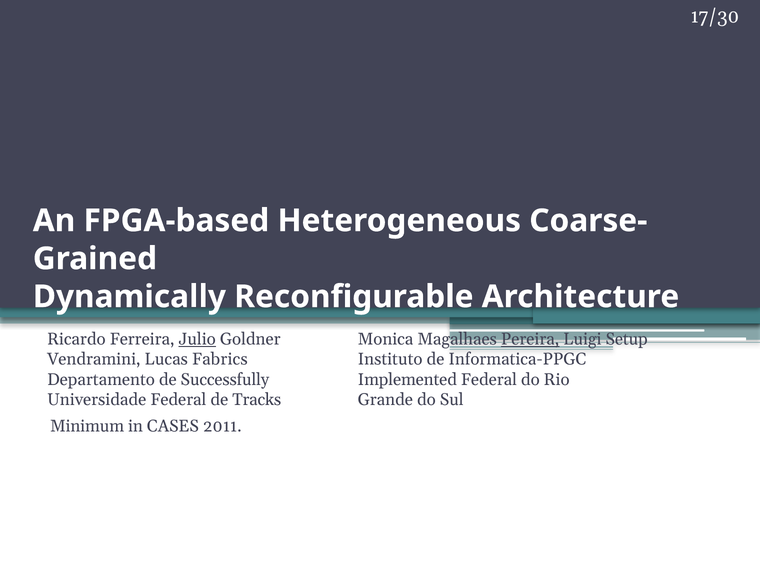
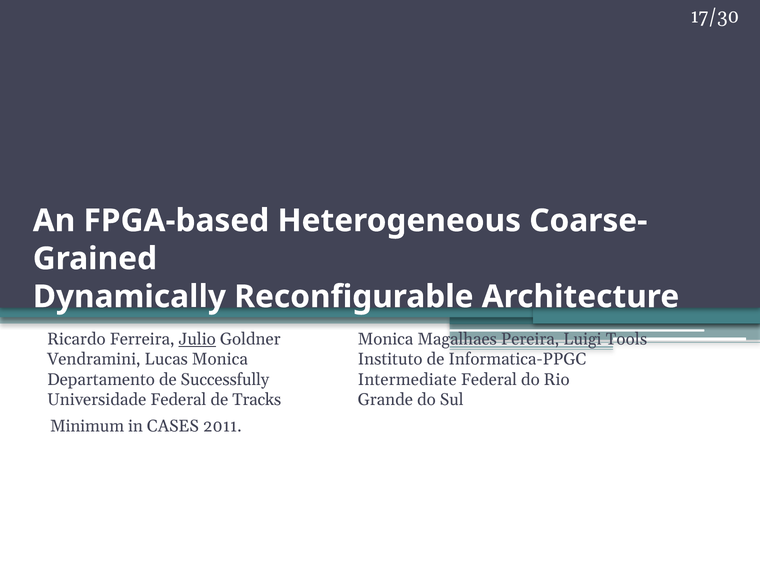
Pereira underline: present -> none
Setup: Setup -> Tools
Lucas Fabrics: Fabrics -> Monica
Implemented: Implemented -> Intermediate
